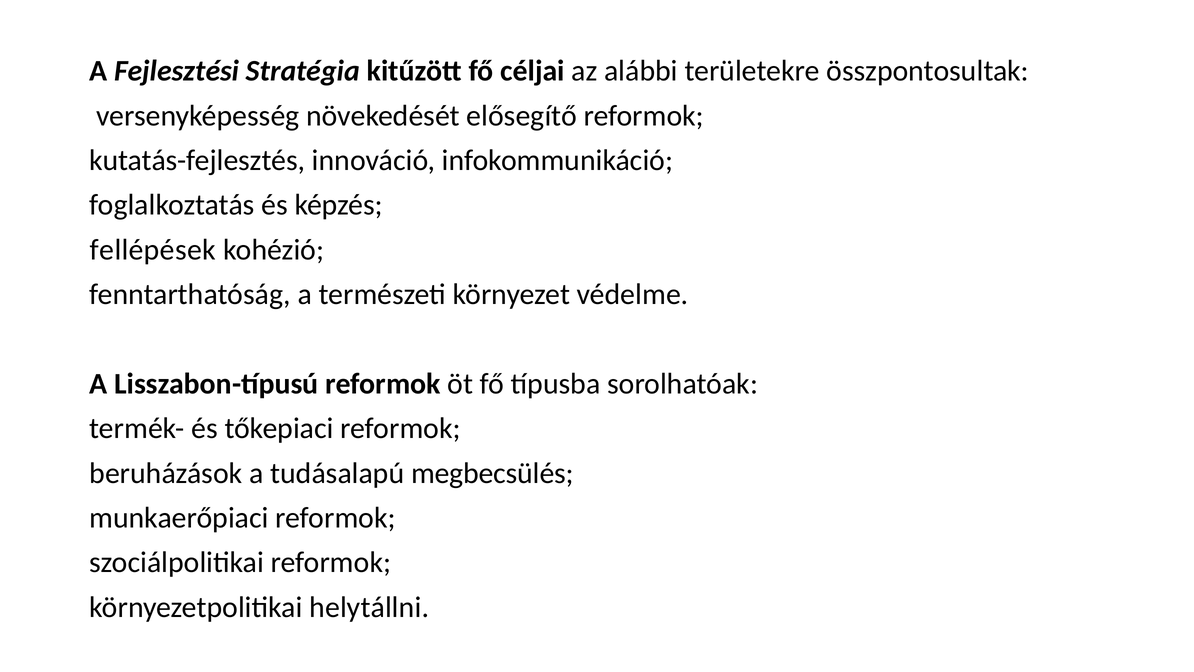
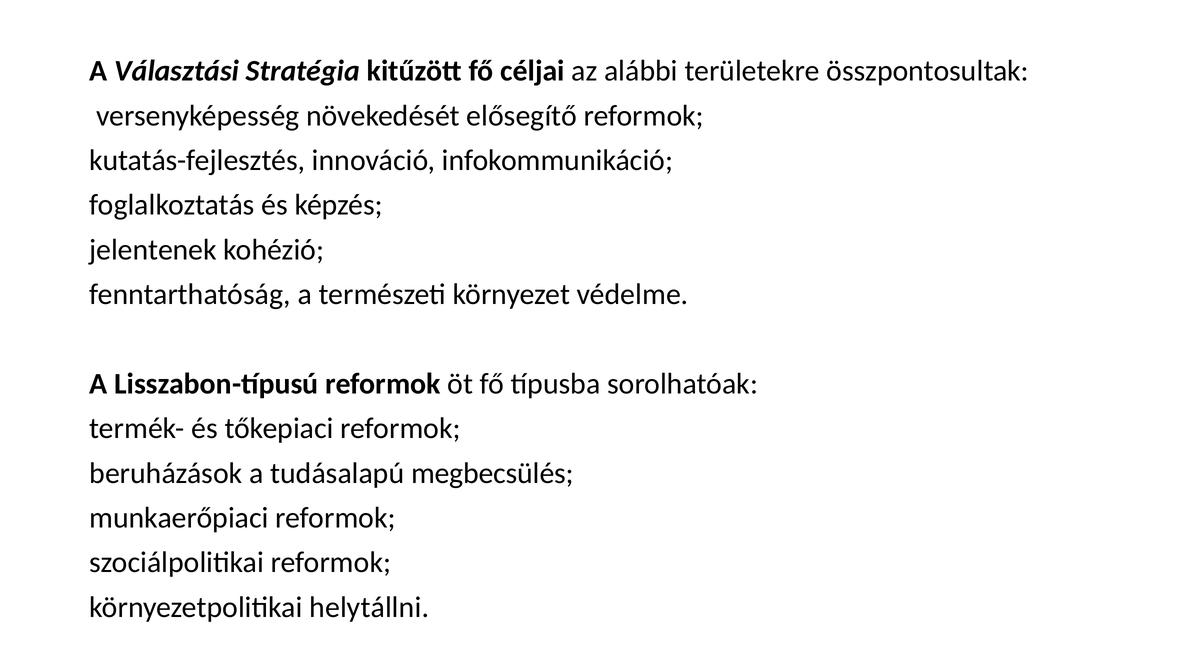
Fejlesztési: Fejlesztési -> Választási
fellépések: fellépések -> jelentenek
